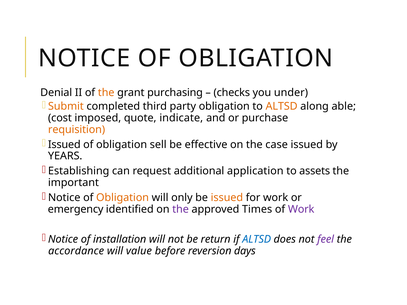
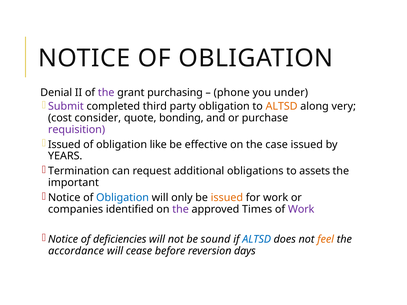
the at (106, 93) colour: orange -> purple
checks: checks -> phone
Submit colour: orange -> purple
able: able -> very
imposed: imposed -> consider
indicate: indicate -> bonding
requisition colour: orange -> purple
sell: sell -> like
Establishing: Establishing -> Termination
application: application -> obligations
Obligation at (123, 198) colour: orange -> blue
emergency: emergency -> companies
installation: installation -> deficiencies
return: return -> sound
feel colour: purple -> orange
value: value -> cease
